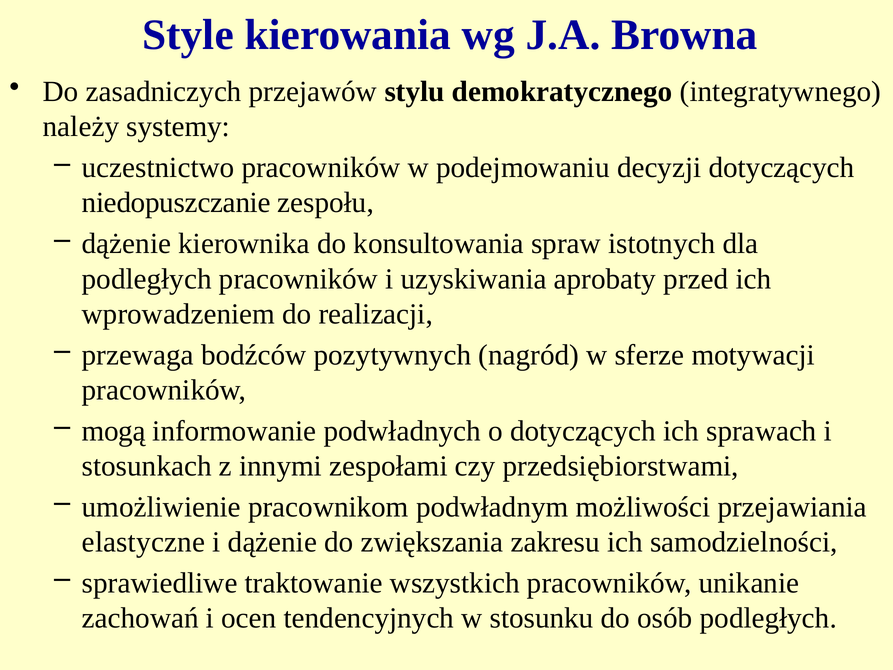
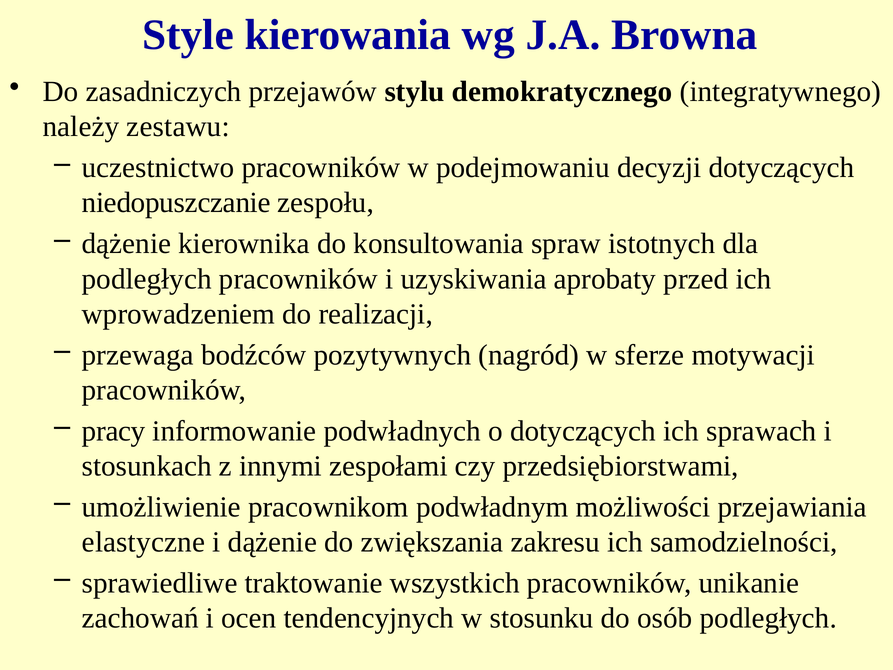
systemy: systemy -> zestawu
mogą: mogą -> pracy
